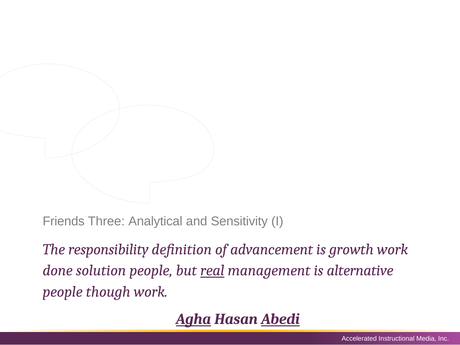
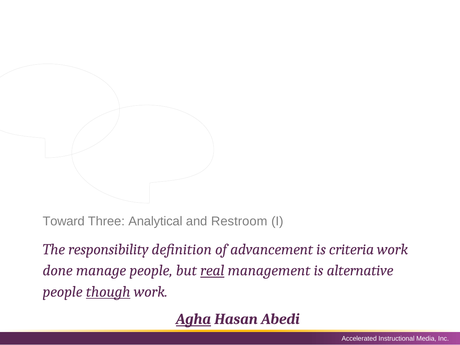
Friends: Friends -> Toward
Sensitivity: Sensitivity -> Restroom
growth: growth -> criteria
solution: solution -> manage
though underline: none -> present
Abedi underline: present -> none
